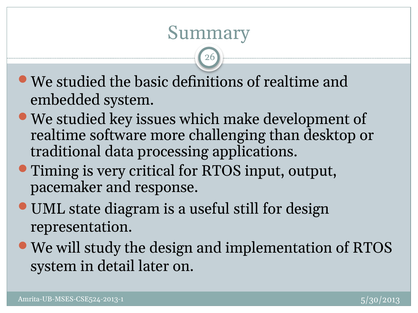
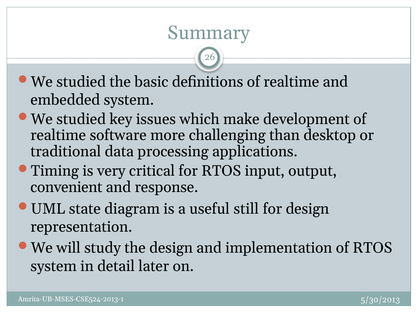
pacemaker: pacemaker -> convenient
